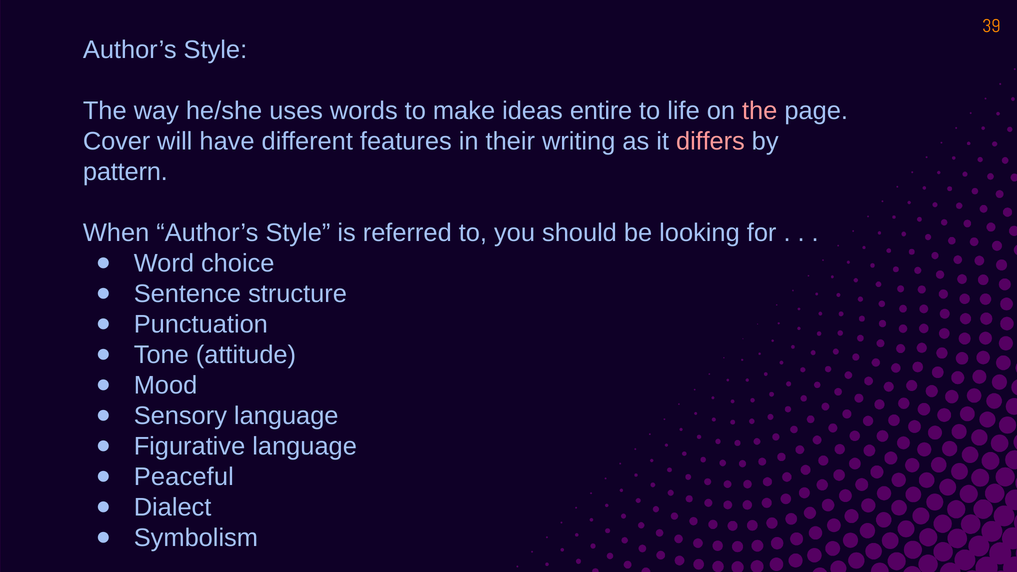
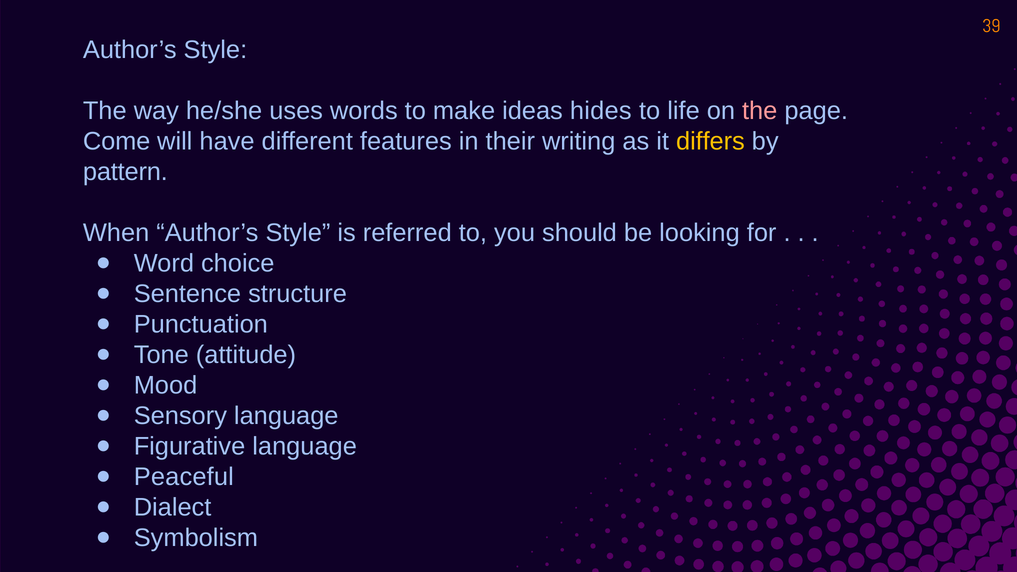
entire: entire -> hides
Cover: Cover -> Come
differs colour: pink -> yellow
